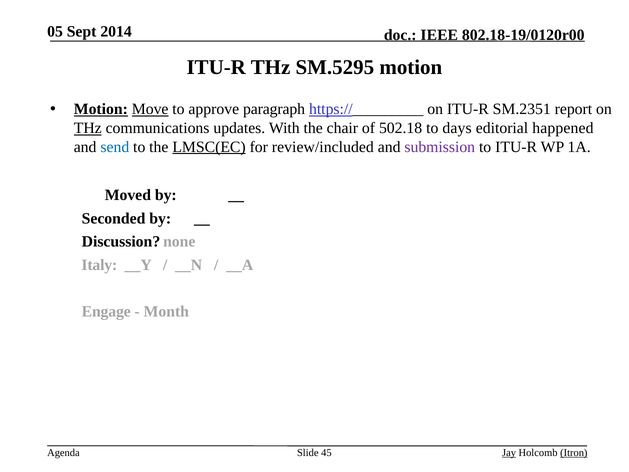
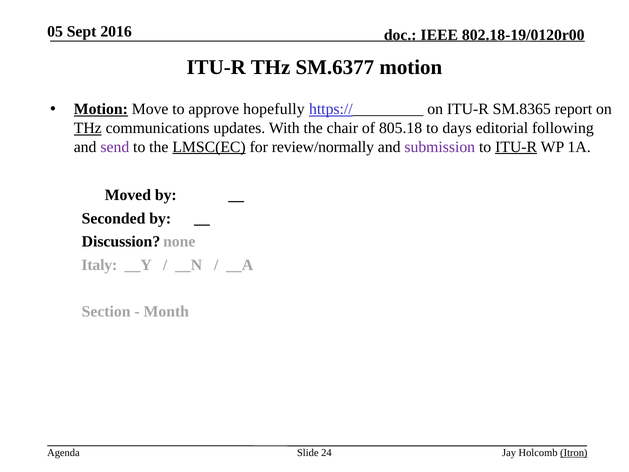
2014: 2014 -> 2016
SM.5295: SM.5295 -> SM.6377
Move underline: present -> none
paragraph: paragraph -> hopefully
SM.2351: SM.2351 -> SM.8365
502.18: 502.18 -> 805.18
happened: happened -> following
send colour: blue -> purple
review/included: review/included -> review/normally
ITU-R at (516, 147) underline: none -> present
Engage: Engage -> Section
45: 45 -> 24
Jay underline: present -> none
